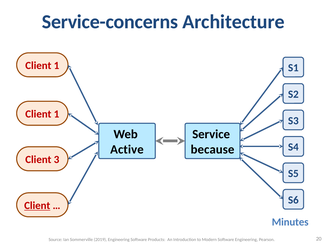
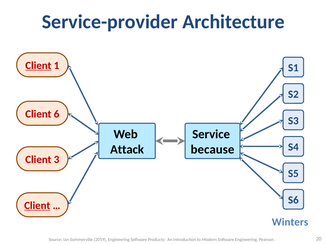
Service-concerns: Service-concerns -> Service-provider
Client at (38, 66) underline: none -> present
1 at (57, 114): 1 -> 6
Active: Active -> Attack
Minutes: Minutes -> Winters
